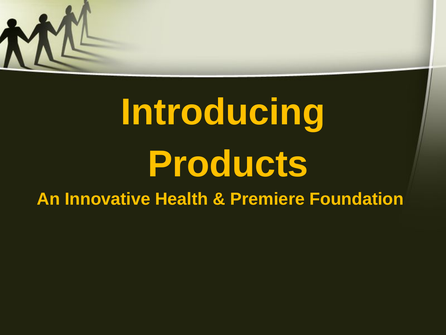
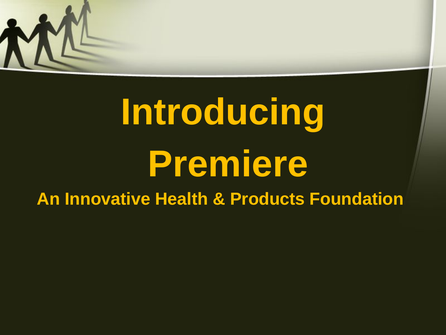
Products: Products -> Premiere
Premiere: Premiere -> Products
